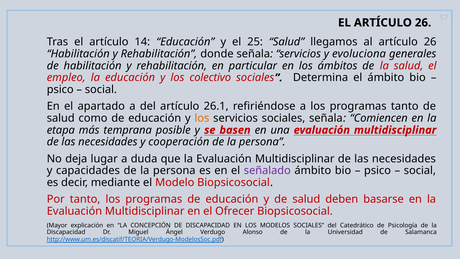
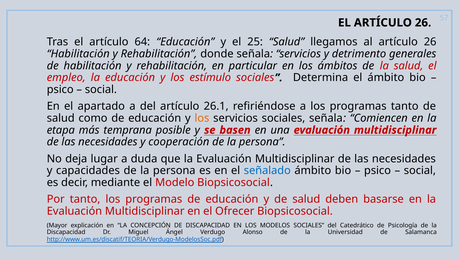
14: 14 -> 64
evoluciona: evoluciona -> detrimento
colectivo: colectivo -> estímulo
señalado colour: purple -> blue
